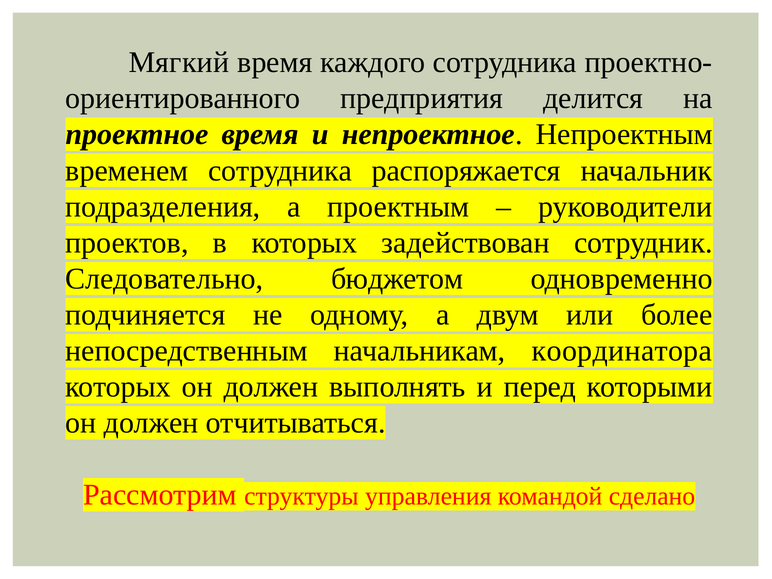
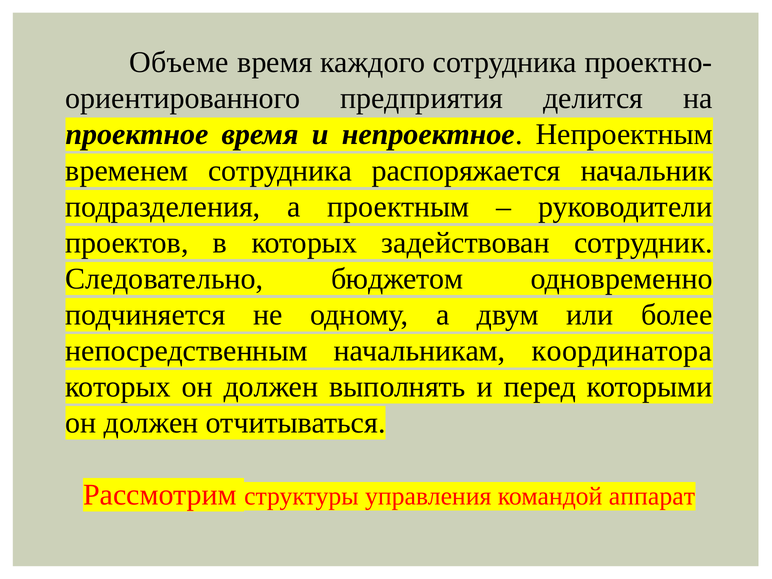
Мягкий: Мягкий -> Объеме
сделано: сделано -> аппарат
